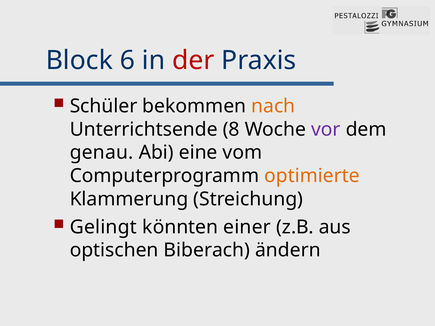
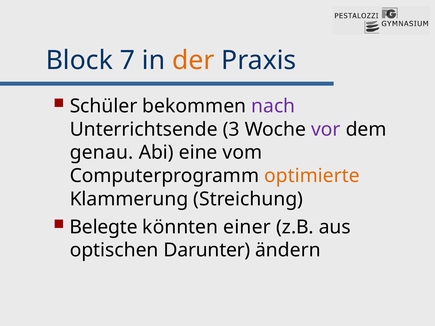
6: 6 -> 7
der colour: red -> orange
nach colour: orange -> purple
8: 8 -> 3
Gelingt: Gelingt -> Belegte
Biberach: Biberach -> Darunter
